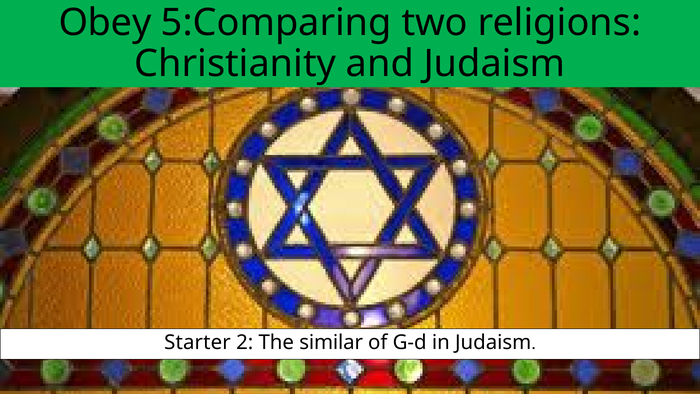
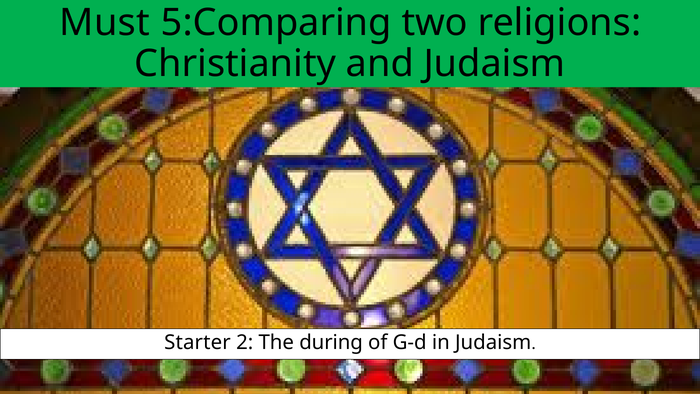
Obey: Obey -> Must
similar: similar -> during
